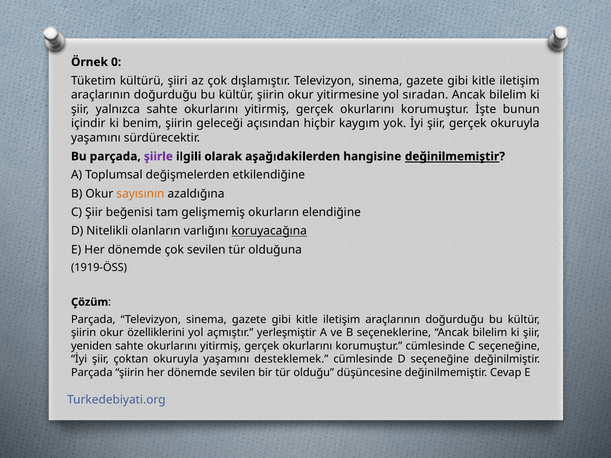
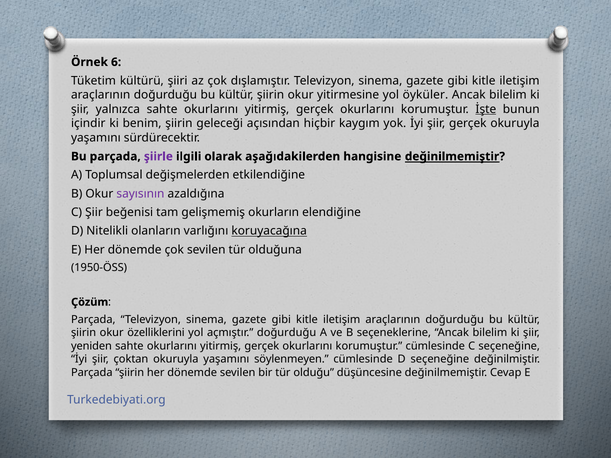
0: 0 -> 6
sıradan: sıradan -> öyküler
İşte underline: none -> present
sayısının colour: orange -> purple
1919-ÖSS: 1919-ÖSS -> 1950-ÖSS
açmıştır yerleşmiştir: yerleşmiştir -> doğurduğu
desteklemek: desteklemek -> söylenmeyen
